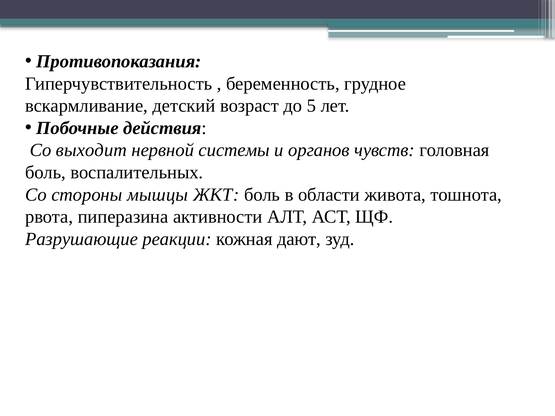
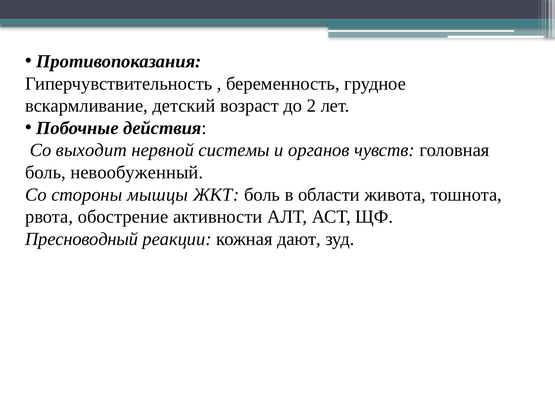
5: 5 -> 2
воспалительных: воспалительных -> невообуженный
пиперазина: пиперазина -> обострение
Разрушающие: Разрушающие -> Пресноводный
